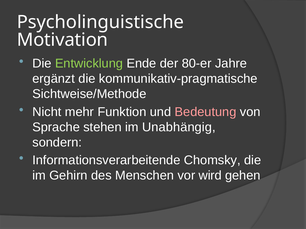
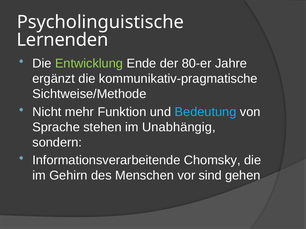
Motivation: Motivation -> Lernenden
Bedeutung colour: pink -> light blue
wird: wird -> sind
